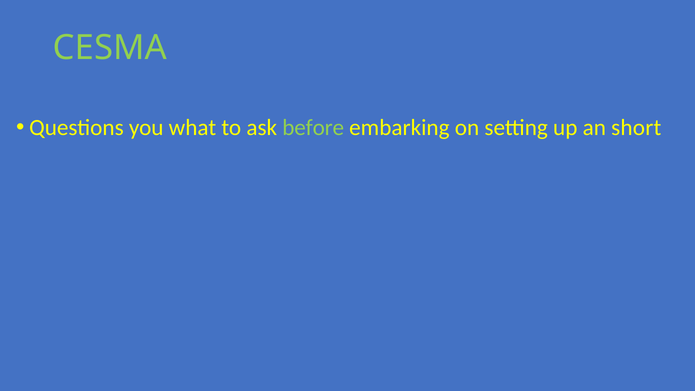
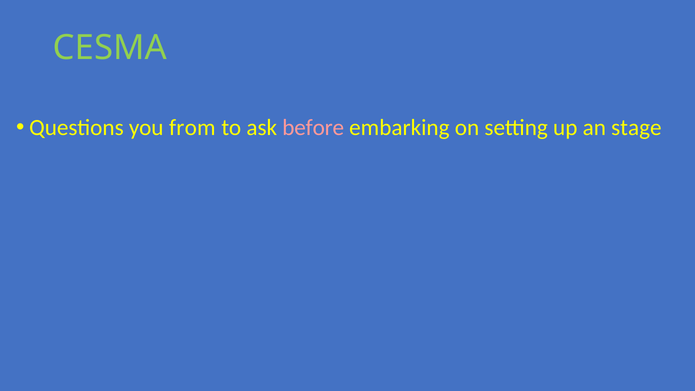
what: what -> from
before colour: light green -> pink
short: short -> stage
